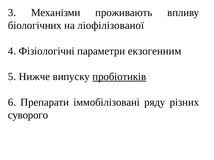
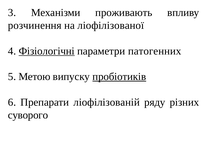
біологічних: біологічних -> розчинення
Фізіологічні underline: none -> present
екзогенним: екзогенним -> патогенних
Нижче: Нижче -> Метою
іммобілізовані: іммобілізовані -> ліофілізованій
